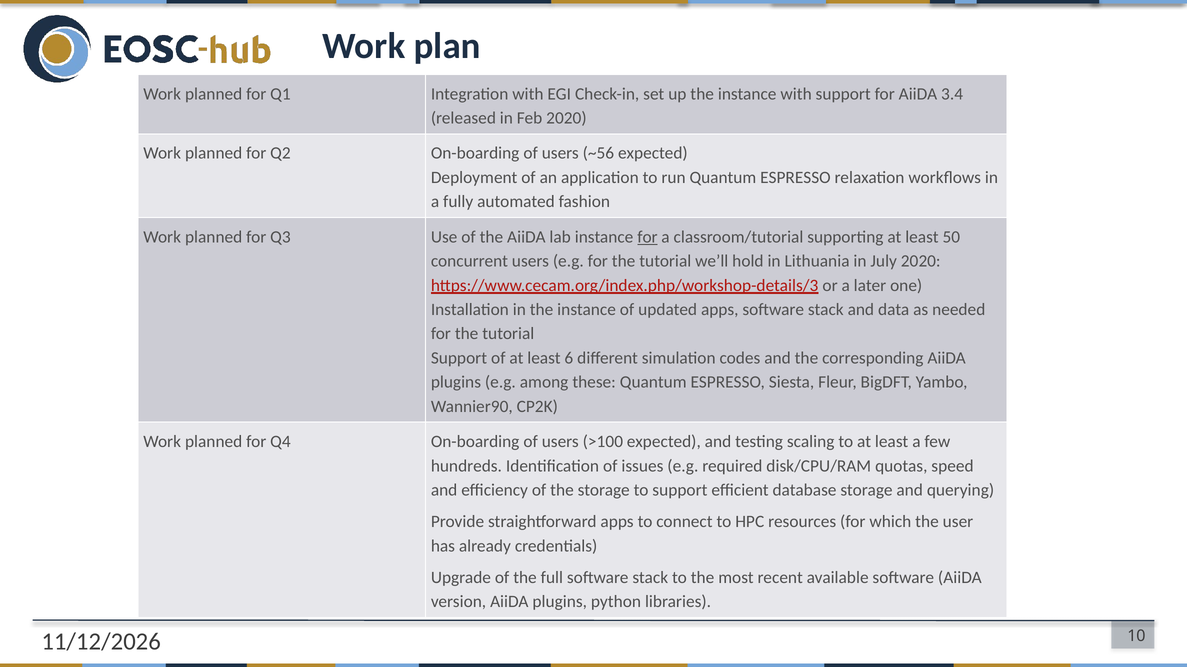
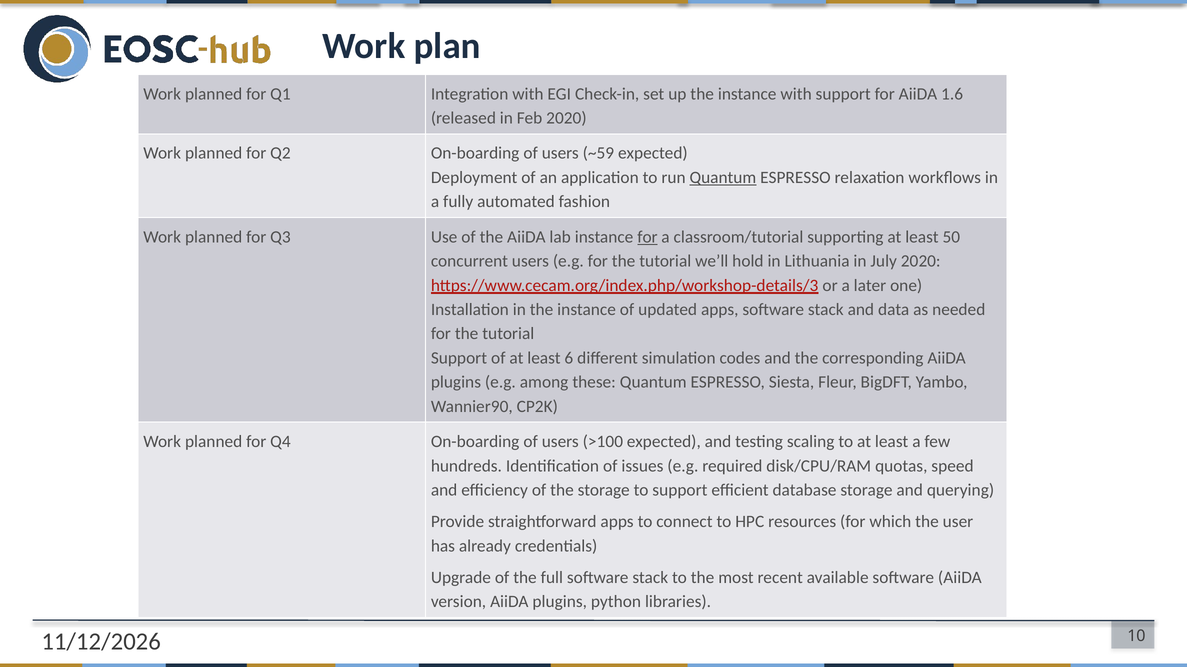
3.4: 3.4 -> 1.6
~56: ~56 -> ~59
Quantum at (723, 178) underline: none -> present
